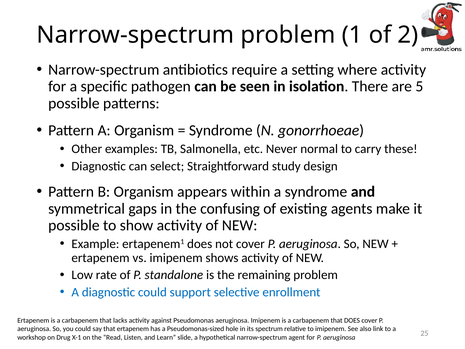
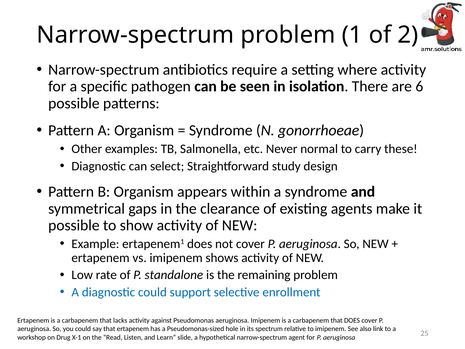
5: 5 -> 6
confusing: confusing -> clearance
